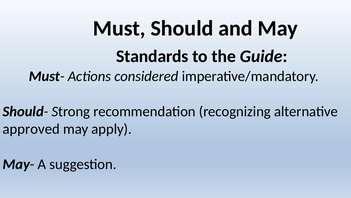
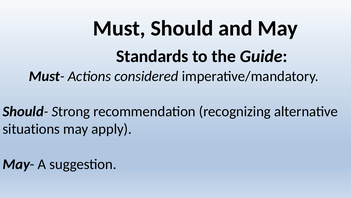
approved: approved -> situations
